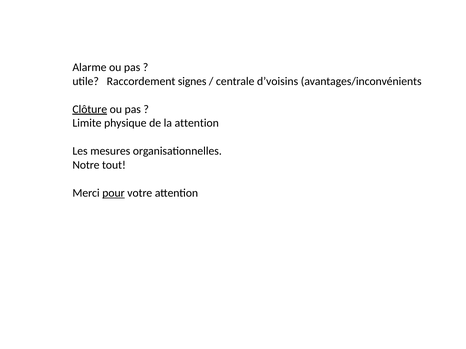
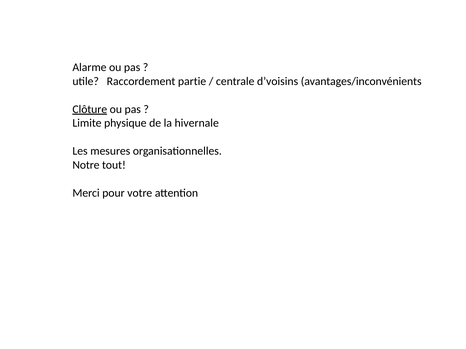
signes: signes -> partie
la attention: attention -> hivernale
pour underline: present -> none
